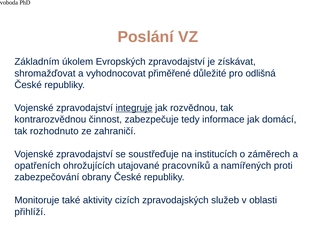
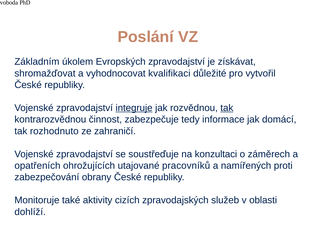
přiměřené: přiměřené -> kvalifikaci
odlišná: odlišná -> vytvořil
tak at (227, 108) underline: none -> present
institucích: institucích -> konzultaci
přihlíží: přihlíží -> dohlíží
